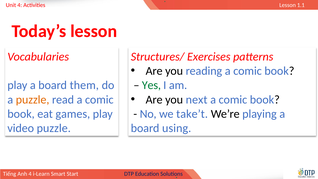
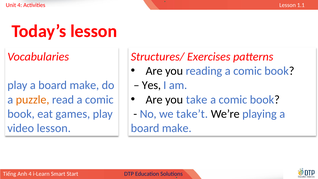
play a board them: them -> make
Yes colour: green -> black
next: next -> take
video puzzle: puzzle -> lesson
using at (177, 128): using -> make
